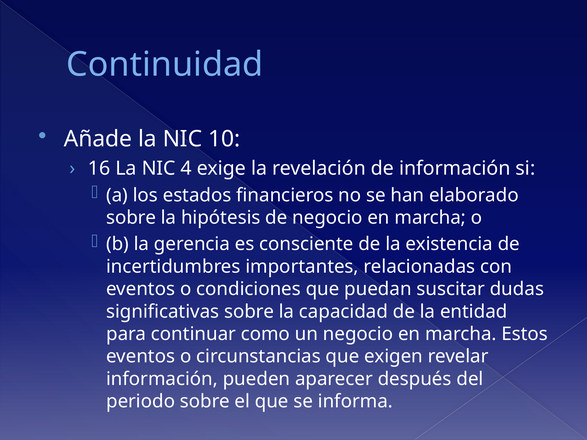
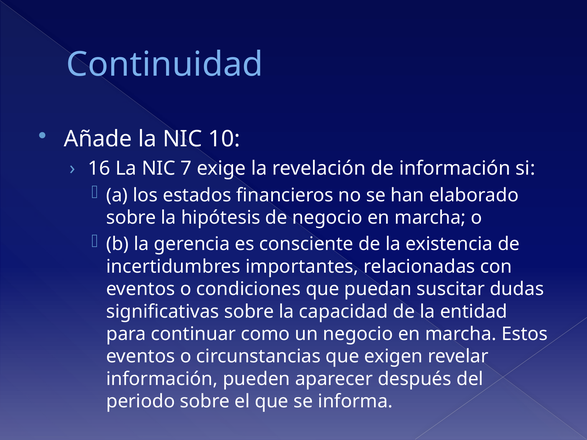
4: 4 -> 7
